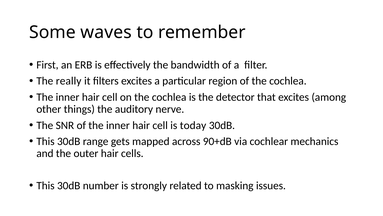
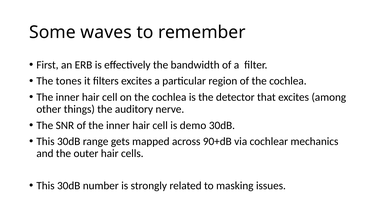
really: really -> tones
today: today -> demo
